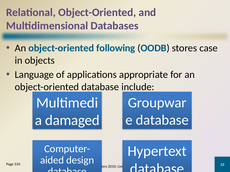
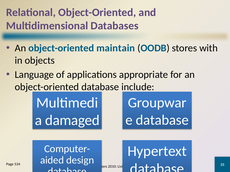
following: following -> maintain
case: case -> with
